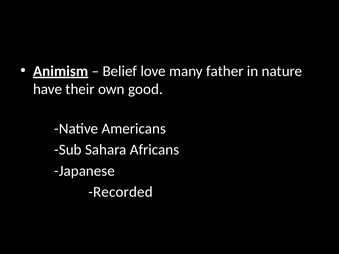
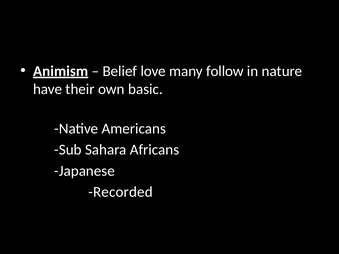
father: father -> follow
good: good -> basic
